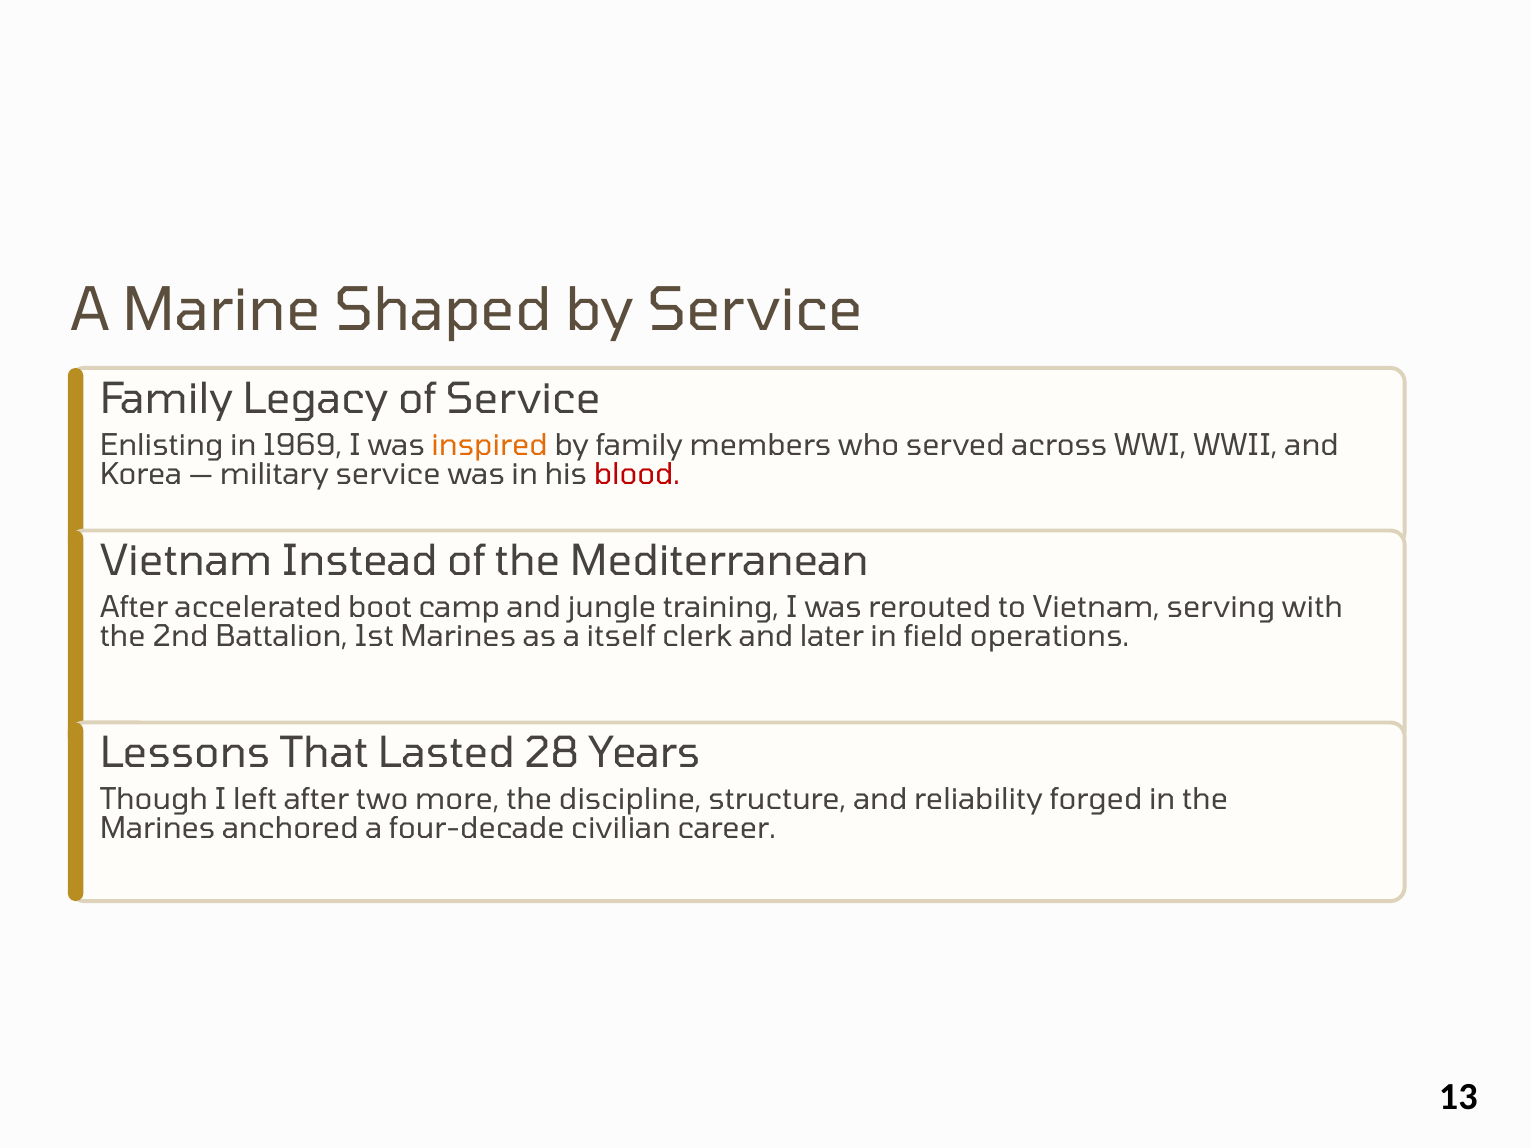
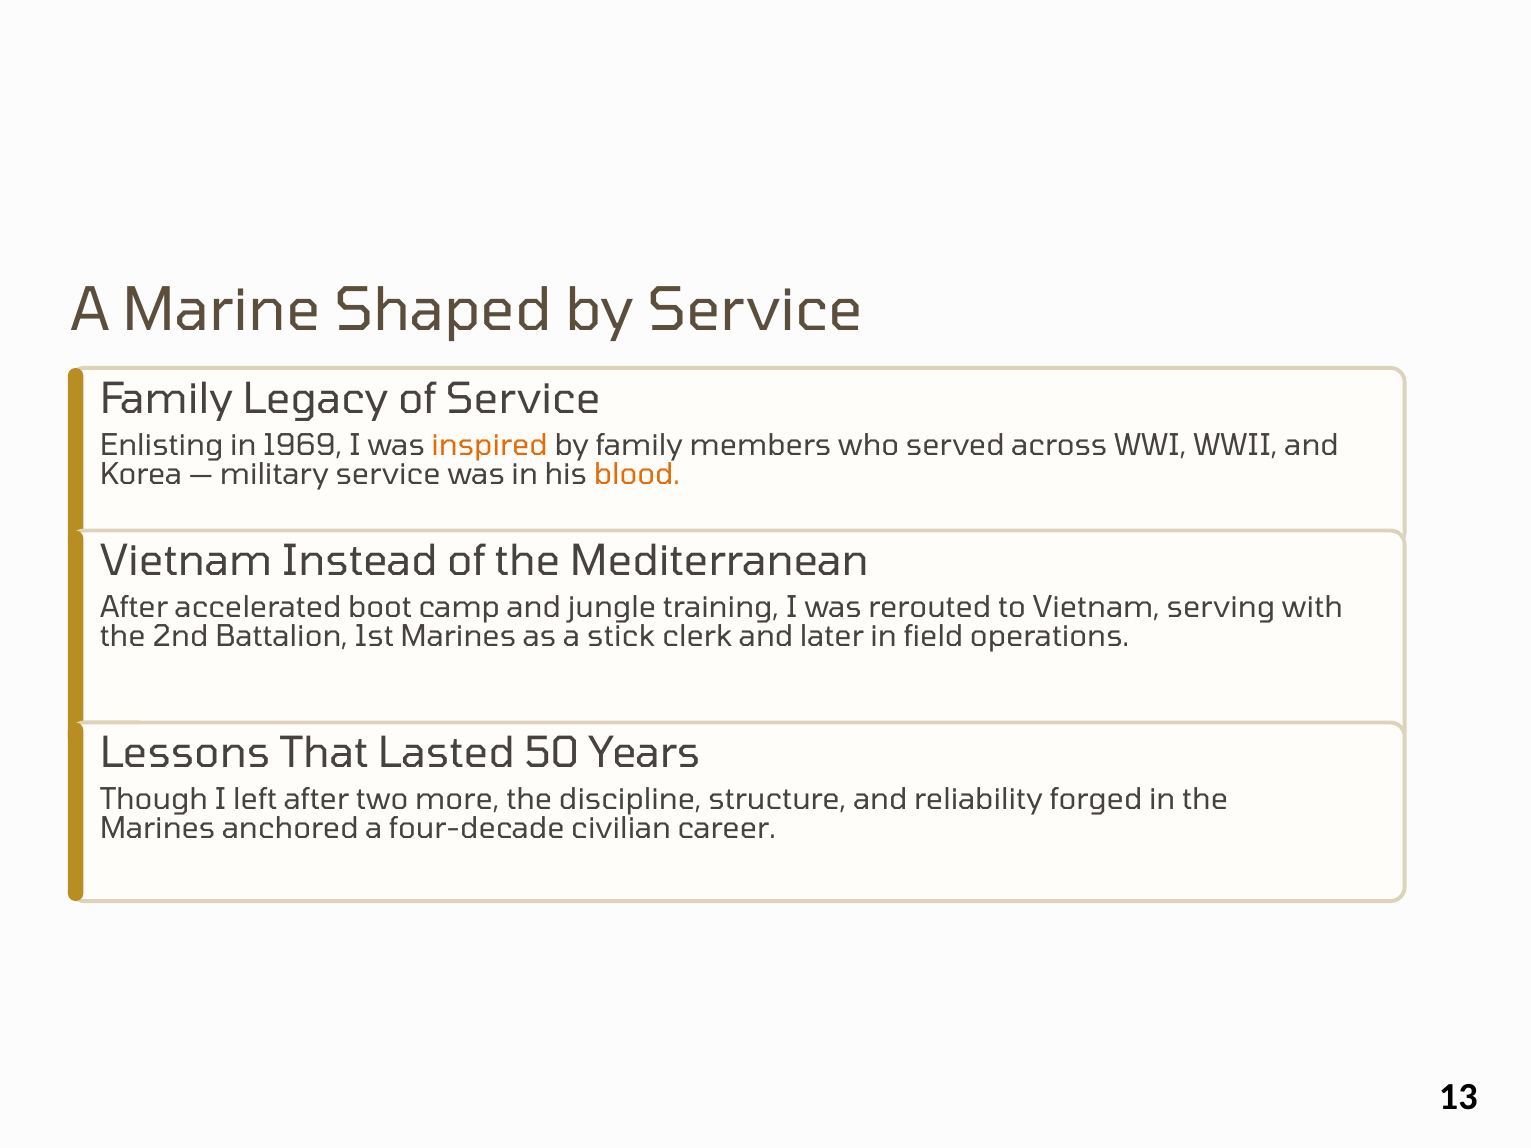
blood colour: red -> orange
itself: itself -> stick
28: 28 -> 50
